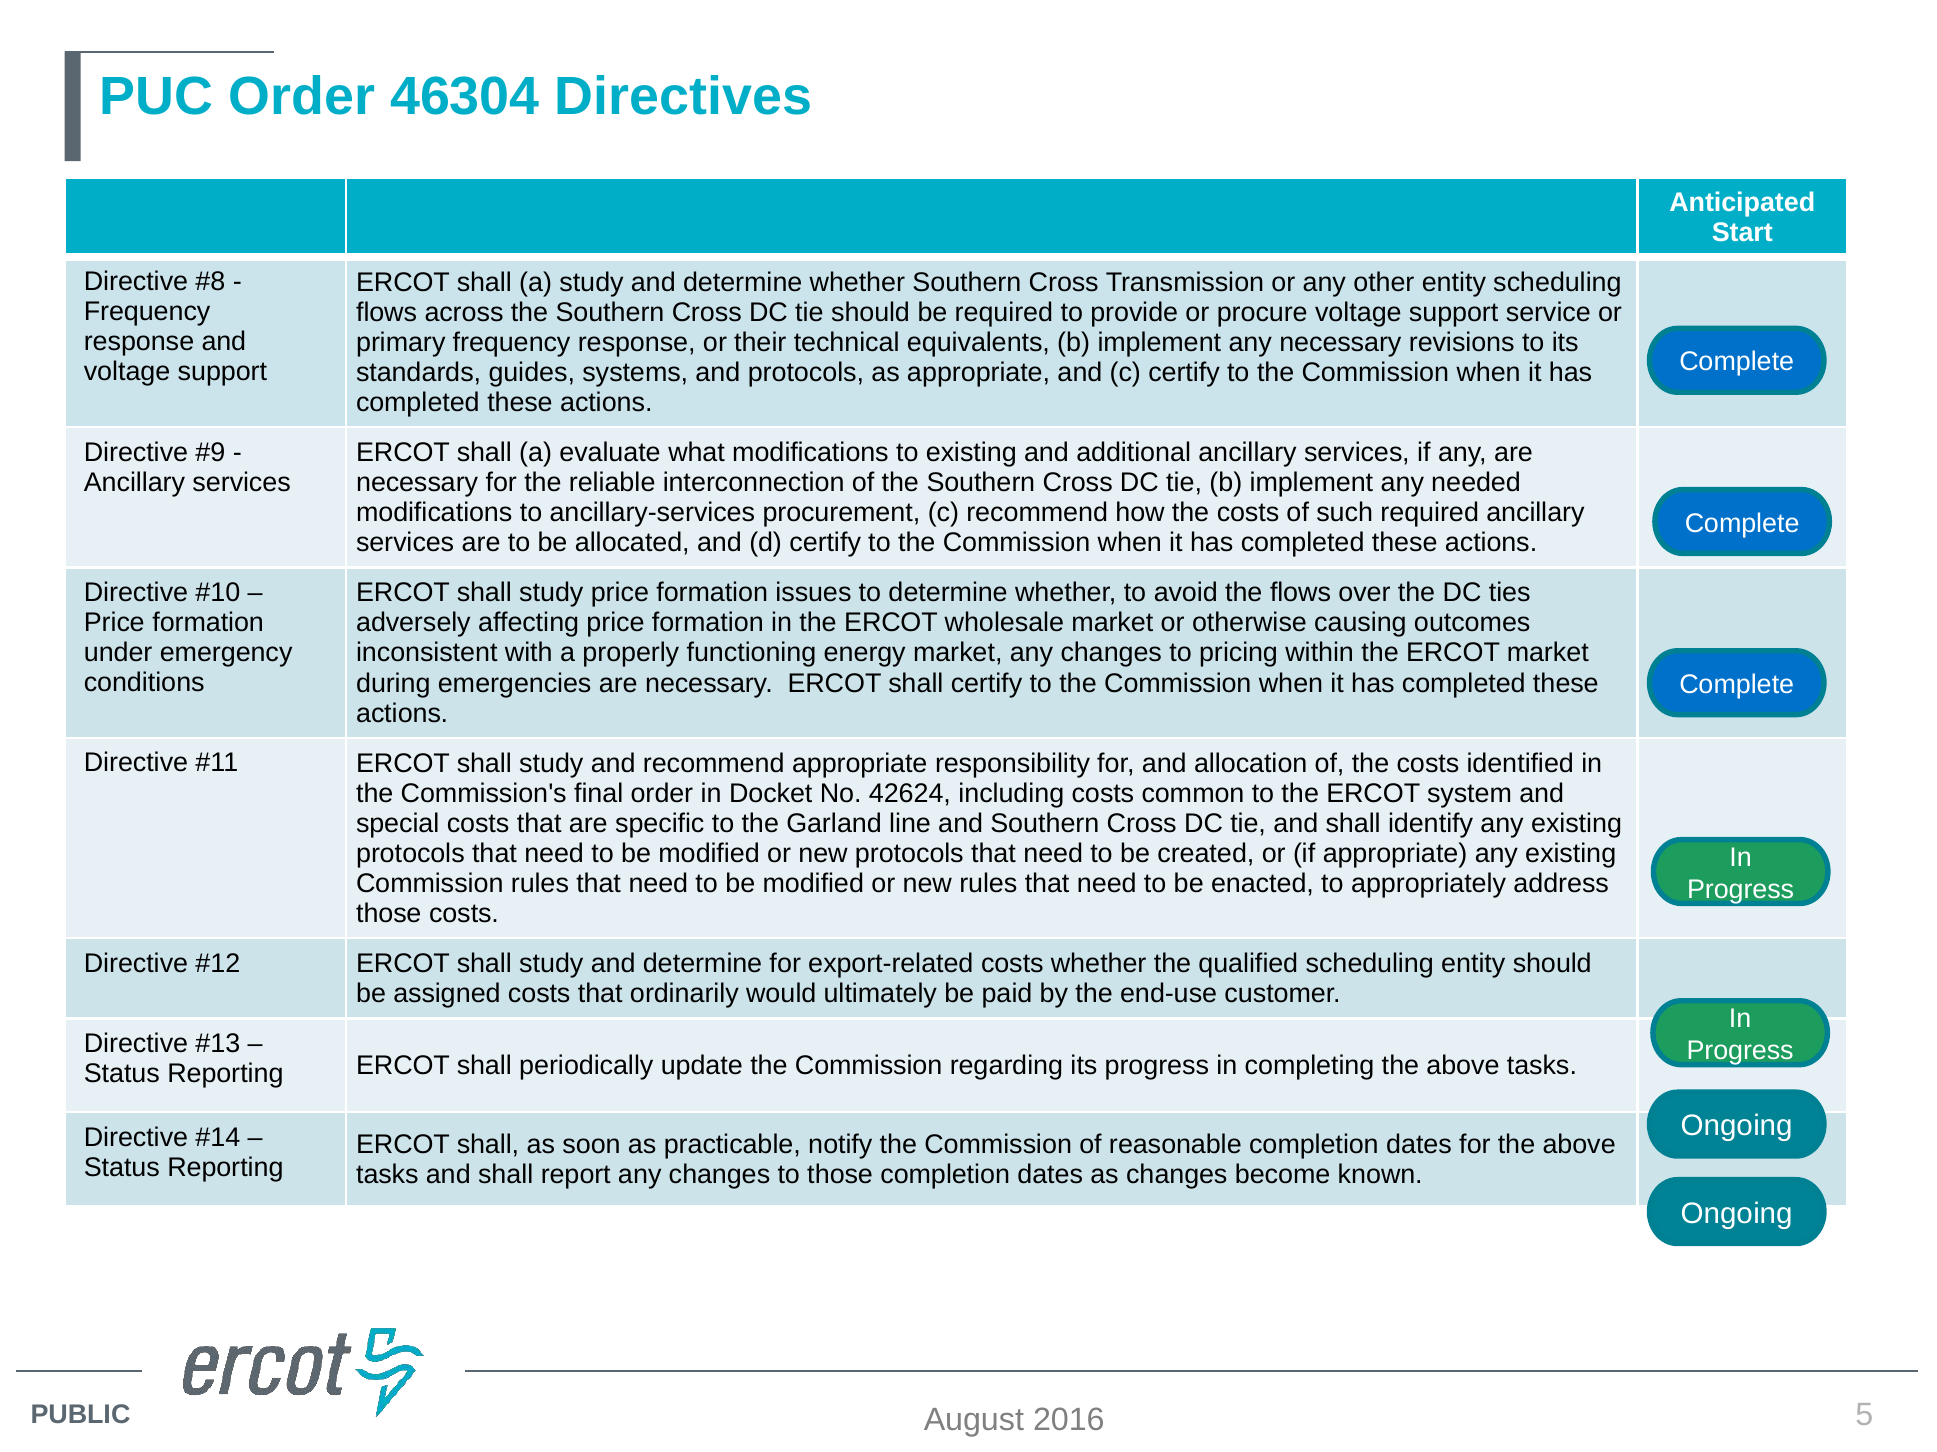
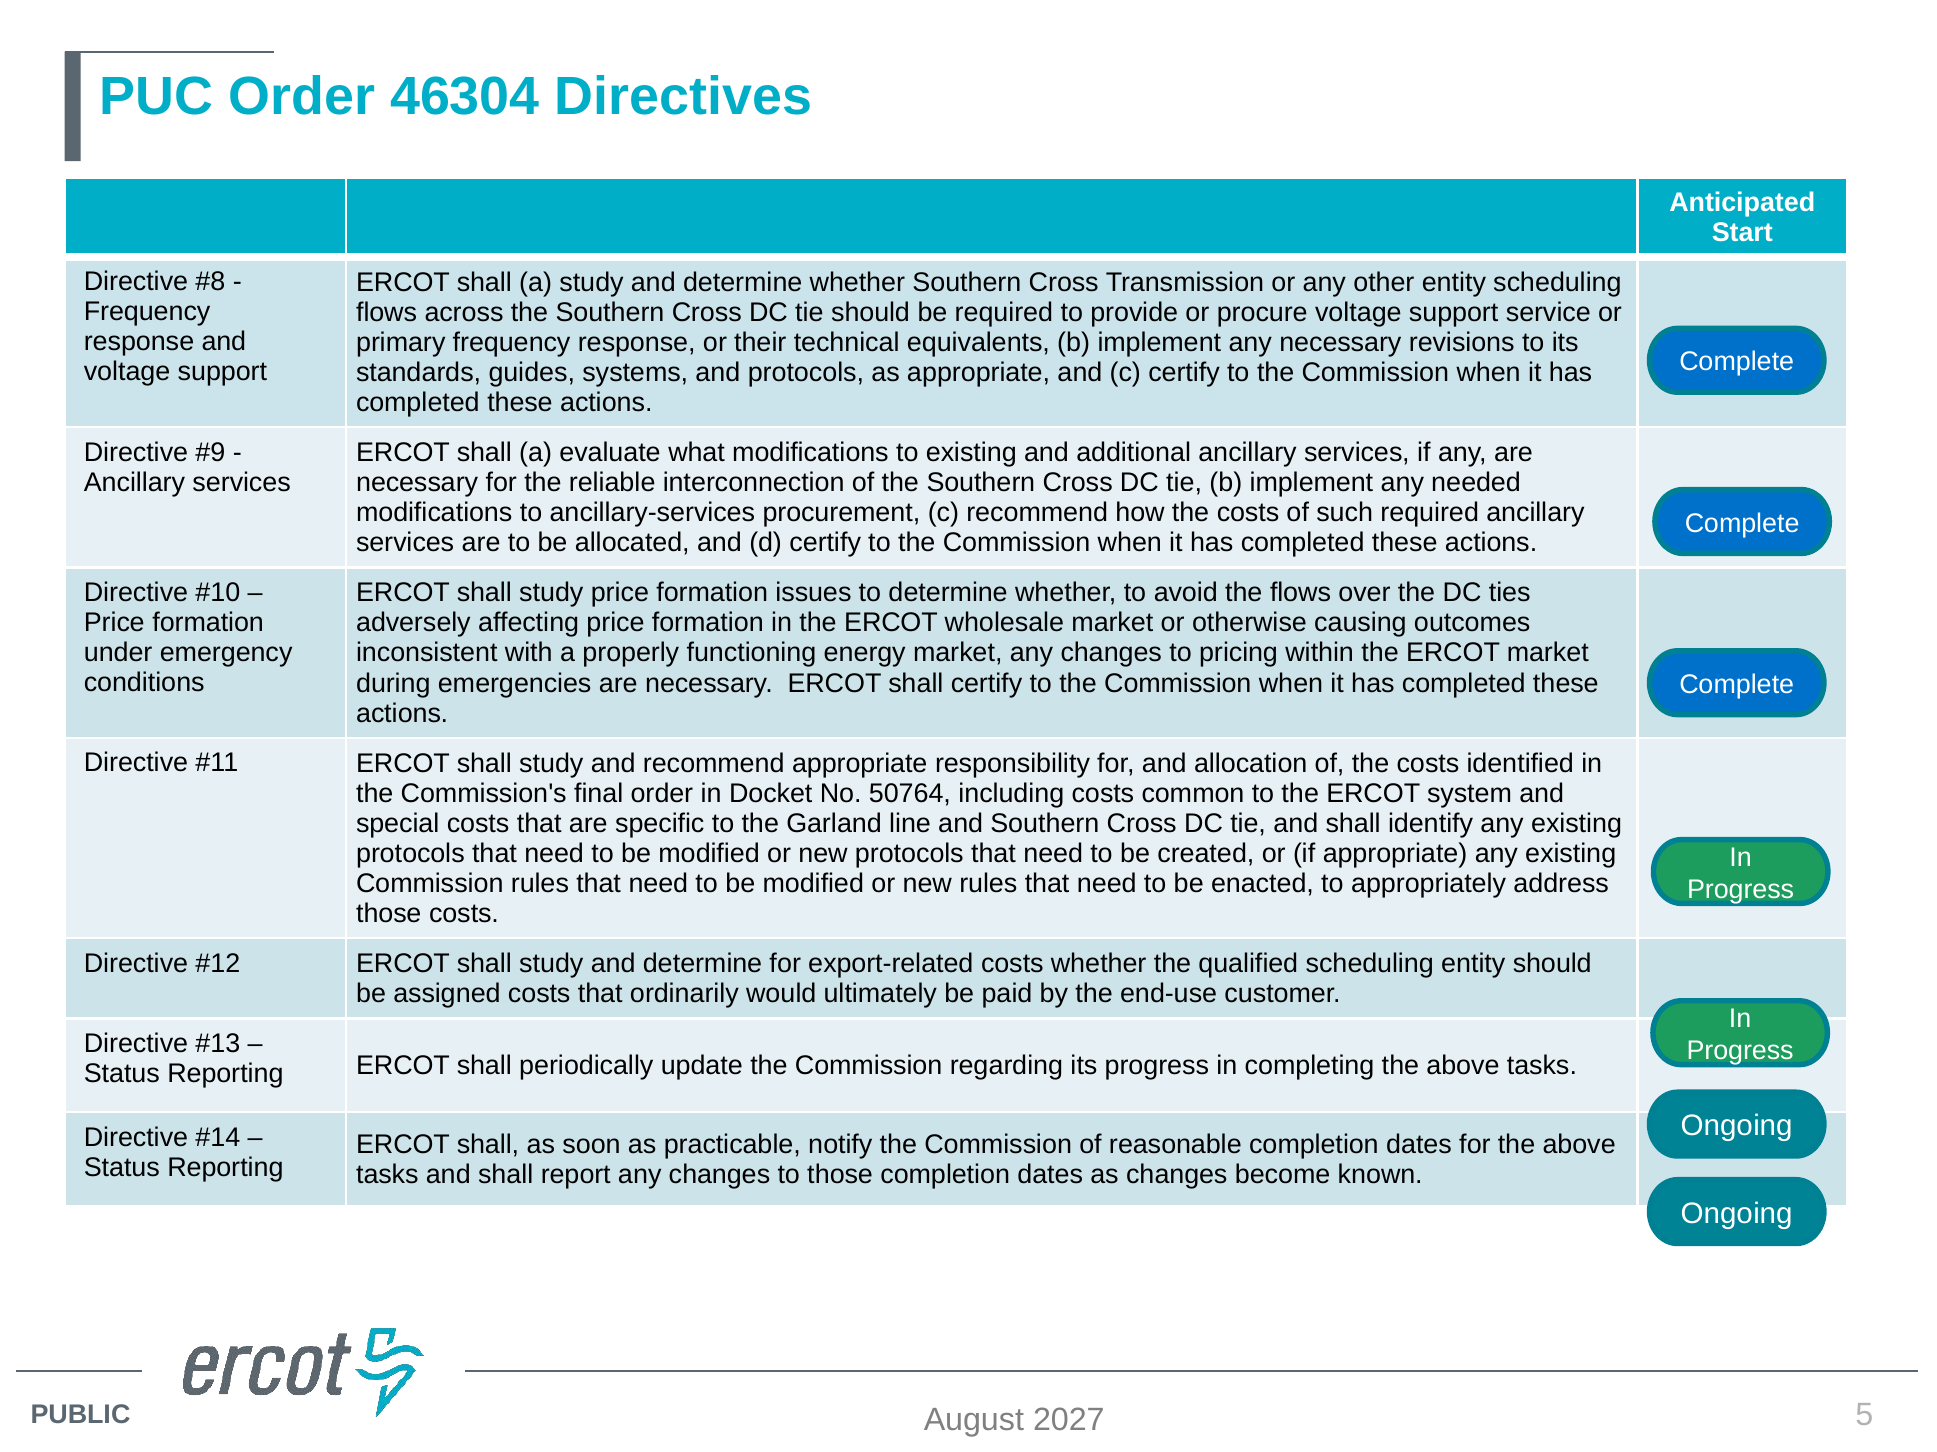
42624: 42624 -> 50764
2016: 2016 -> 2027
